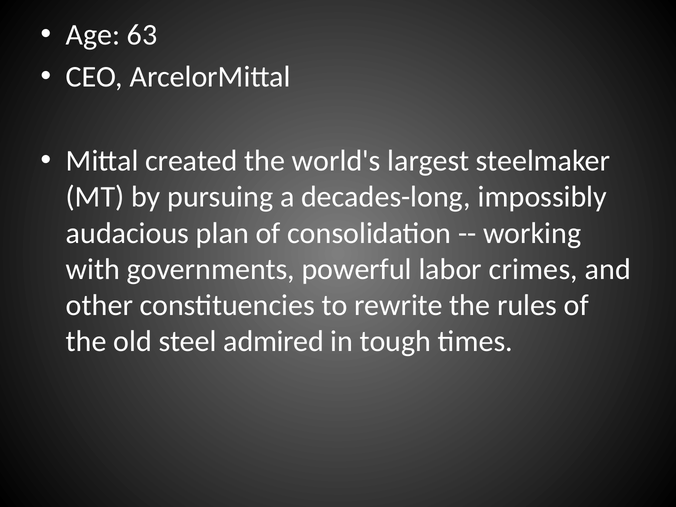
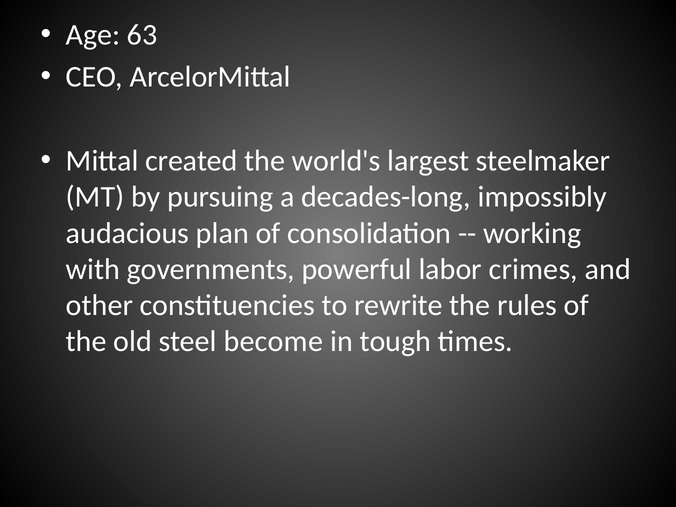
admired: admired -> become
